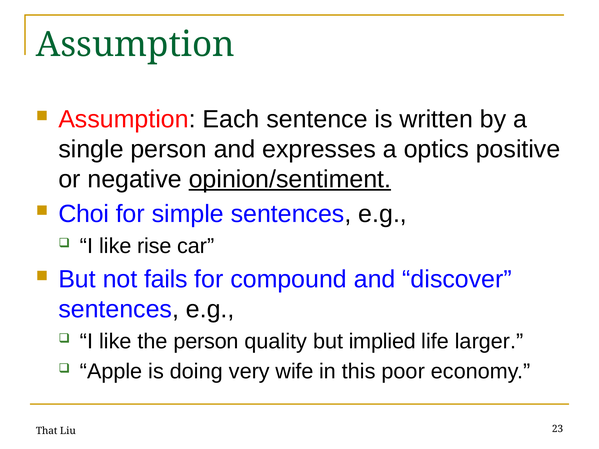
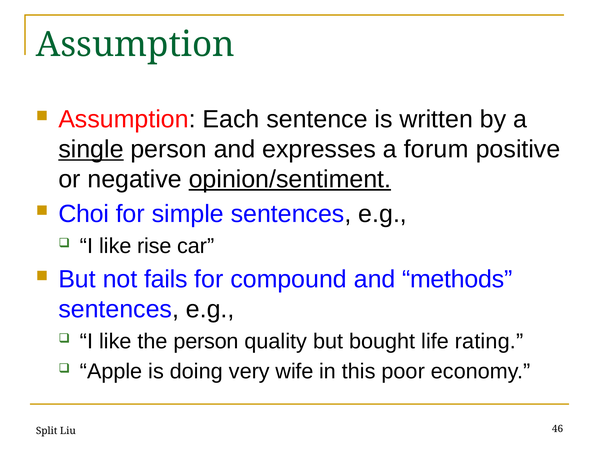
single underline: none -> present
optics: optics -> forum
discover: discover -> methods
implied: implied -> bought
larger: larger -> rating
That: That -> Split
23: 23 -> 46
